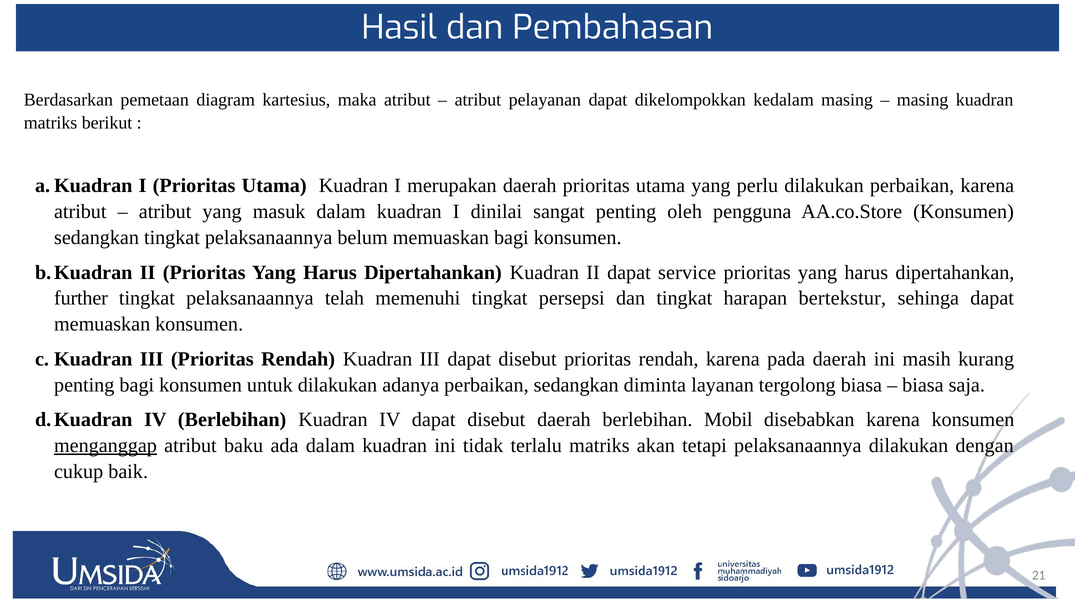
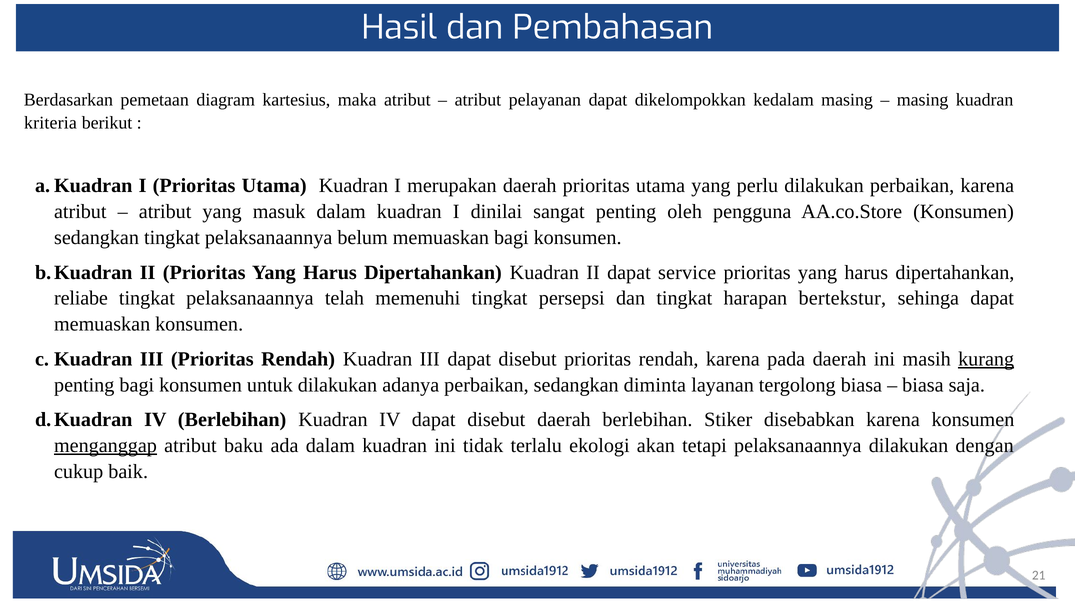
matriks at (51, 123): matriks -> kriteria
further: further -> reliabe
kurang underline: none -> present
Mobil: Mobil -> Stiker
terlalu matriks: matriks -> ekologi
